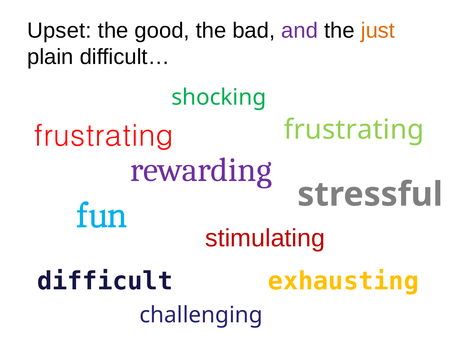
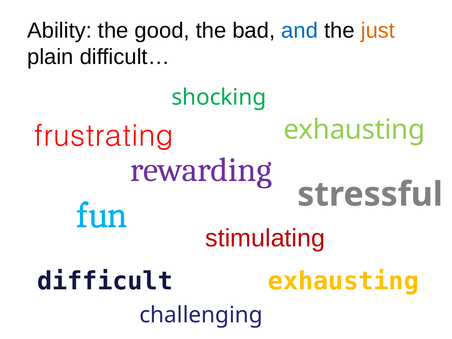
Upset: Upset -> Ability
and colour: purple -> blue
frustrating at (354, 130): frustrating -> exhausting
